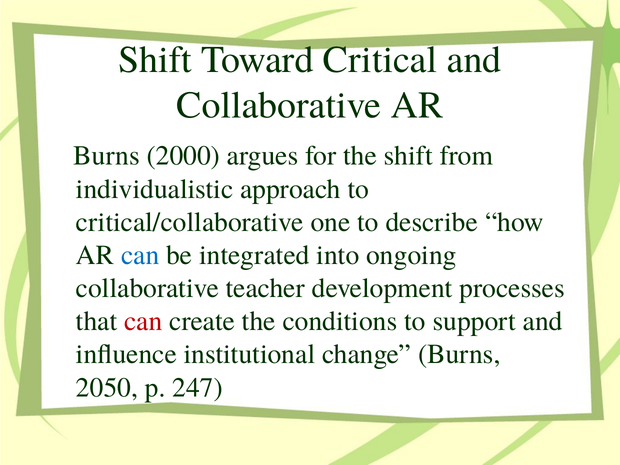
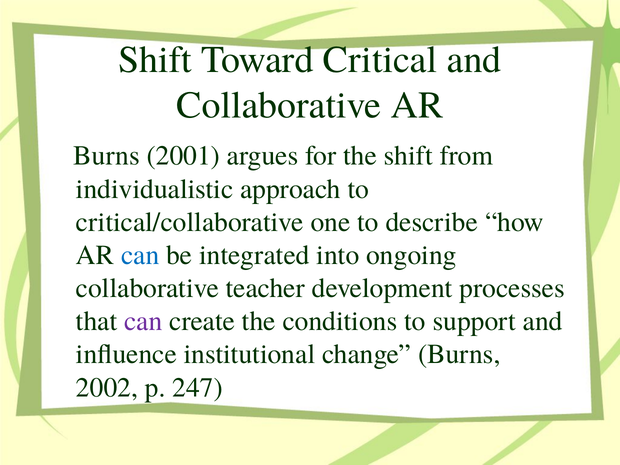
2000: 2000 -> 2001
can at (143, 321) colour: red -> purple
2050: 2050 -> 2002
